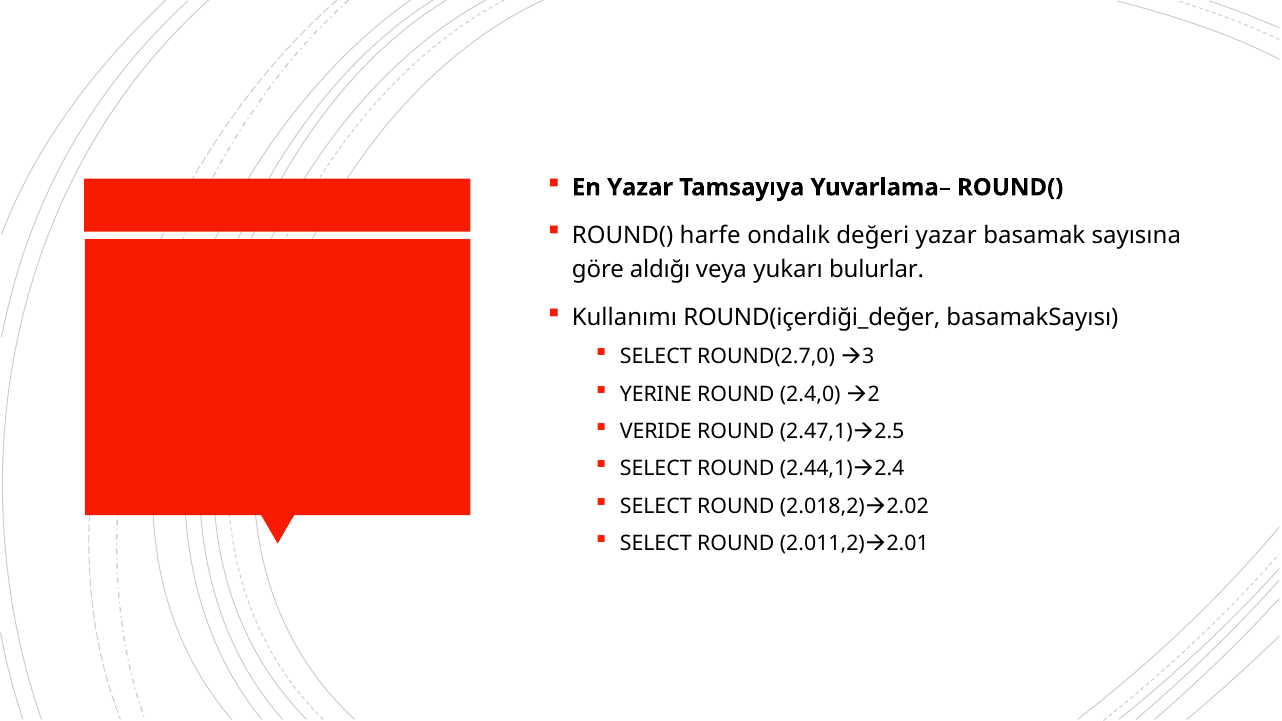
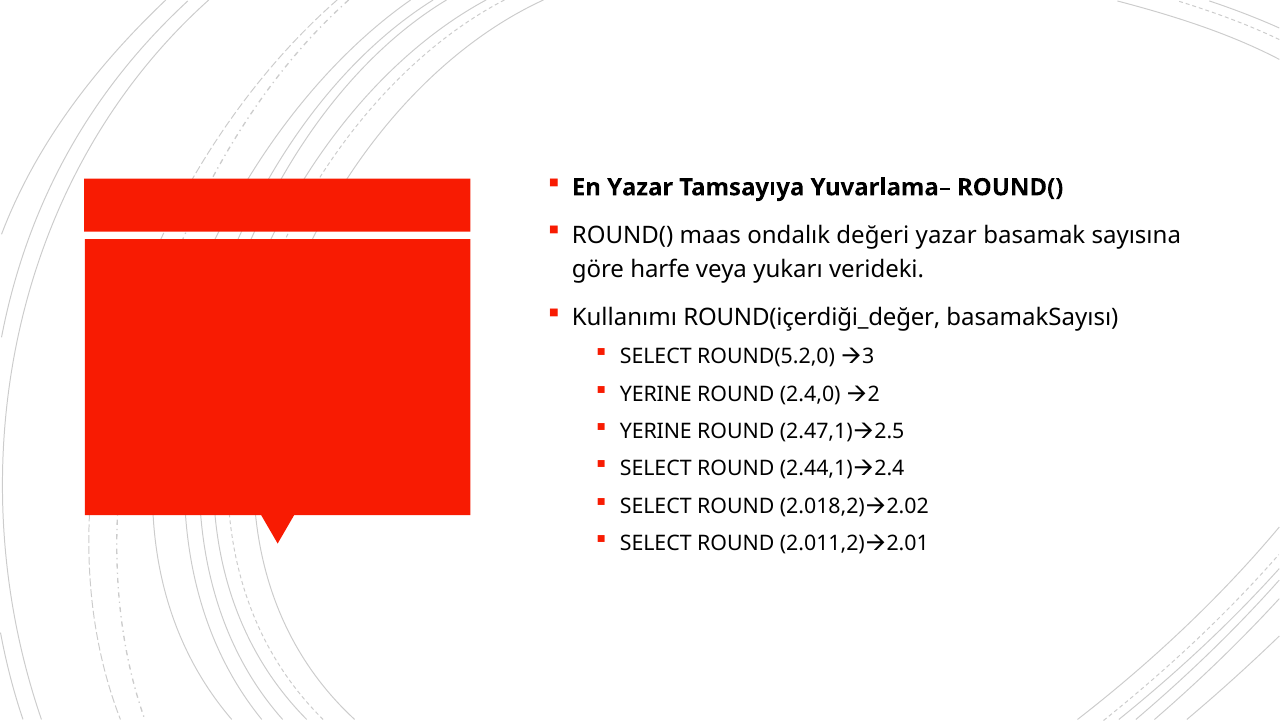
harfe: harfe -> maas
aldığı: aldığı -> harfe
bulurlar: bulurlar -> verideki
ROUND(2.7,0: ROUND(2.7,0 -> ROUND(5.2,0
VERIDE at (656, 432): VERIDE -> YERINE
